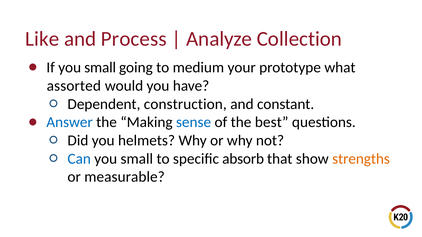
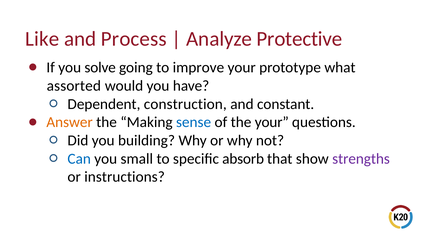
Collection: Collection -> Protective
If you small: small -> solve
medium: medium -> improve
Answer colour: blue -> orange
the best: best -> your
helmets: helmets -> building
strengths colour: orange -> purple
measurable: measurable -> instructions
